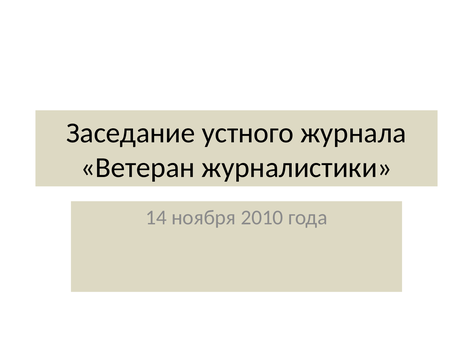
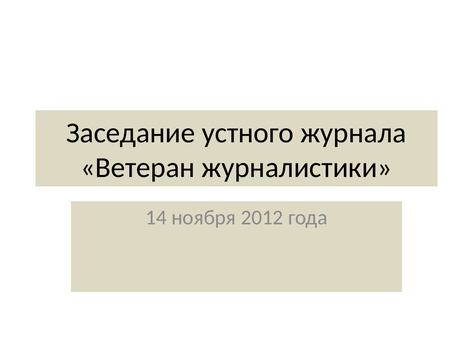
2010: 2010 -> 2012
